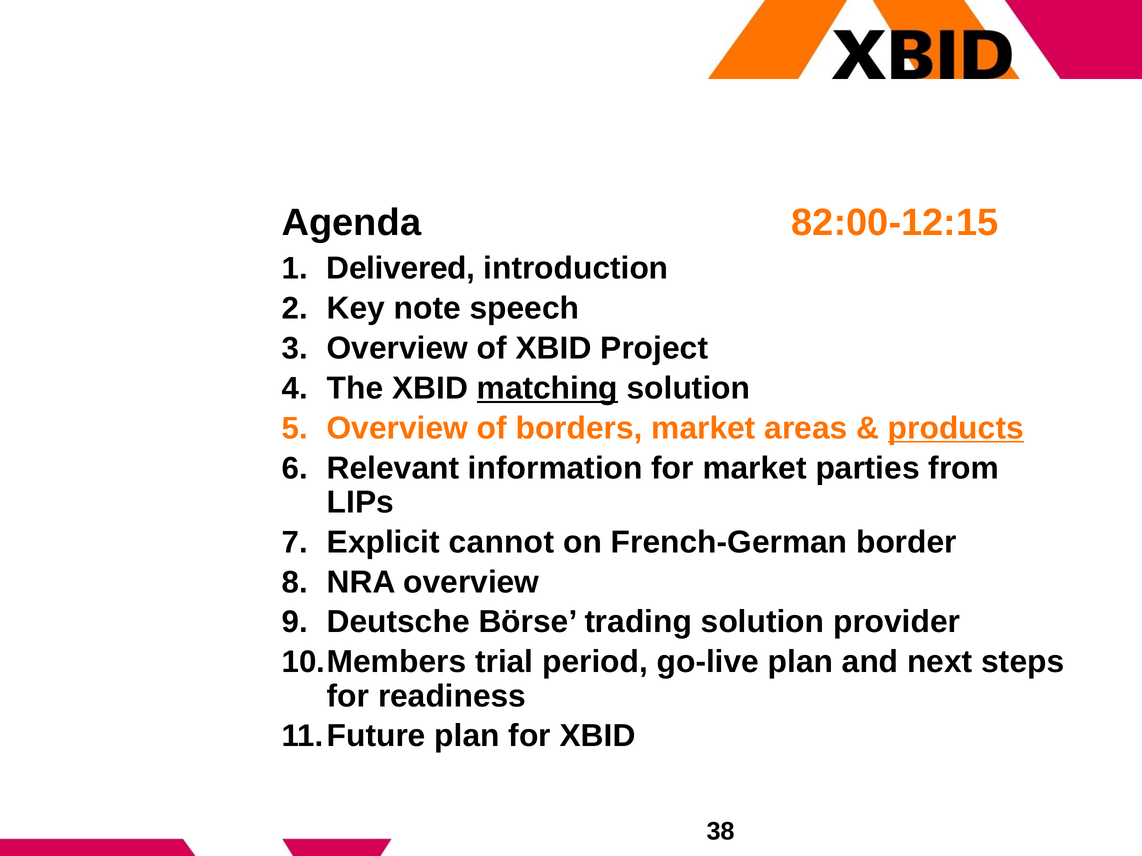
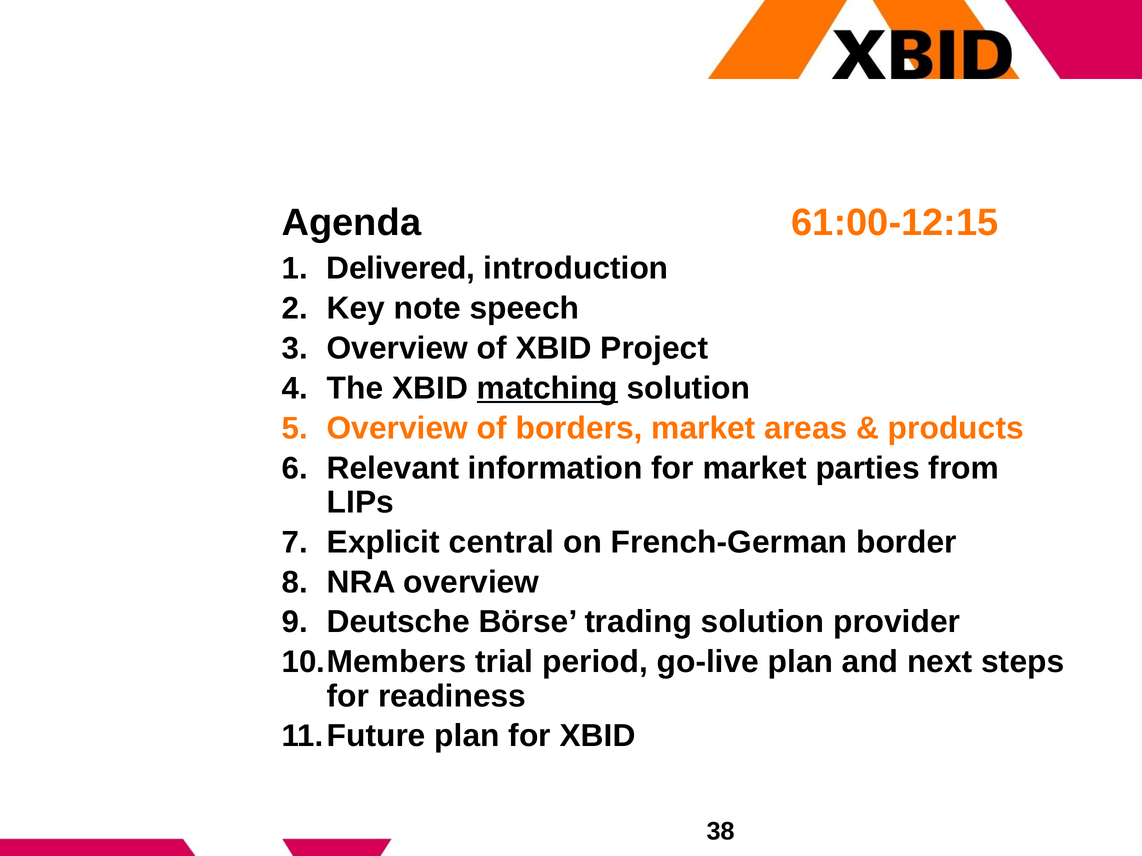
82:00-12:15: 82:00-12:15 -> 61:00-12:15
products underline: present -> none
cannot: cannot -> central
